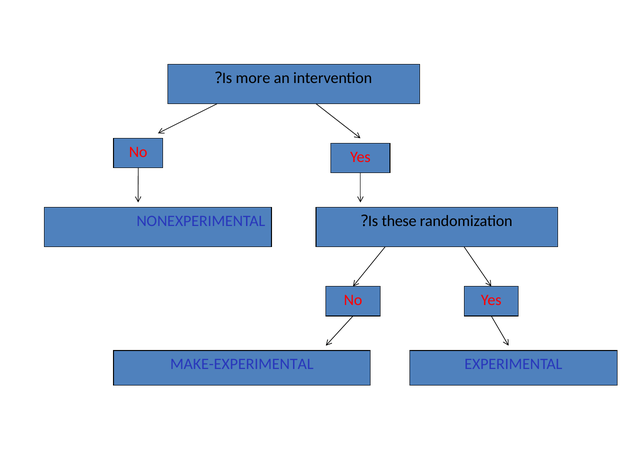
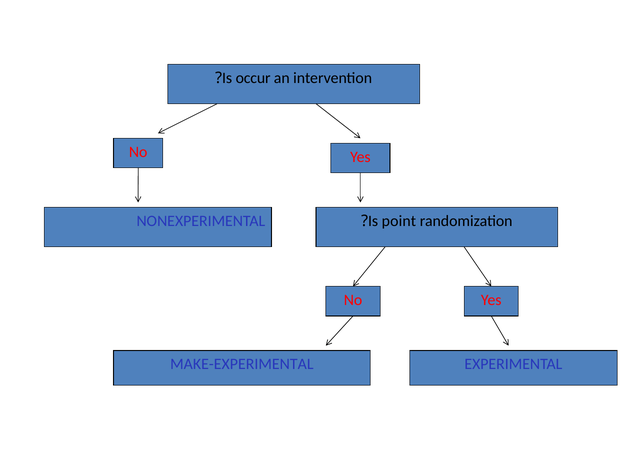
more: more -> occur
these: these -> point
